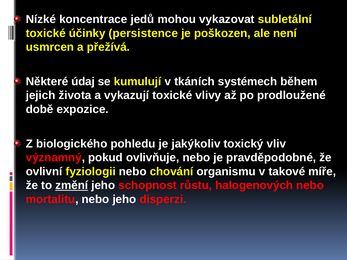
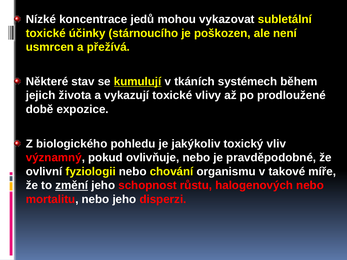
persistence: persistence -> stárnoucího
údaj: údaj -> stav
kumulují underline: none -> present
